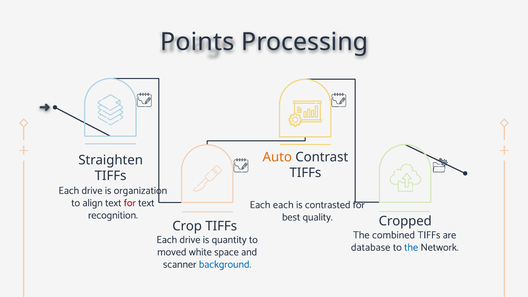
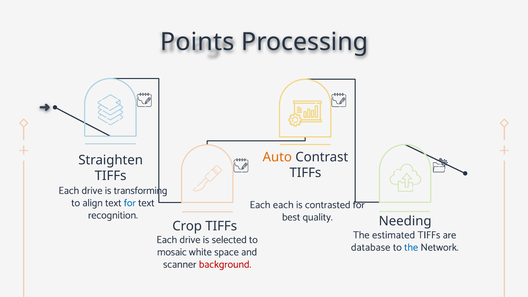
organization: organization -> transforming
for at (130, 203) colour: red -> blue
Cropped: Cropped -> Needing
combined: combined -> estimated
quantity: quantity -> selected
moved: moved -> mosaic
background colour: blue -> red
